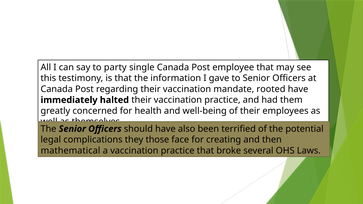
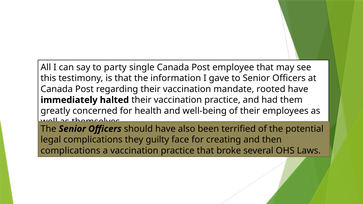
those: those -> guilty
mathematical at (70, 151): mathematical -> complications
